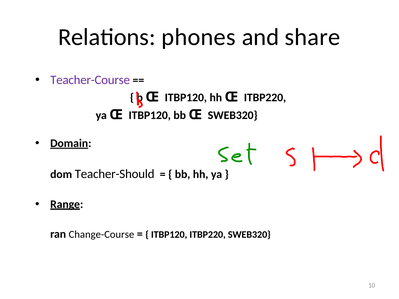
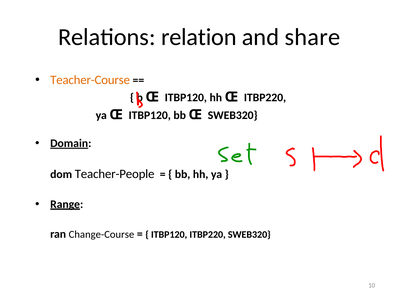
phones: phones -> relation
Teacher-Course colour: purple -> orange
Teacher-Should: Teacher-Should -> Teacher-People
